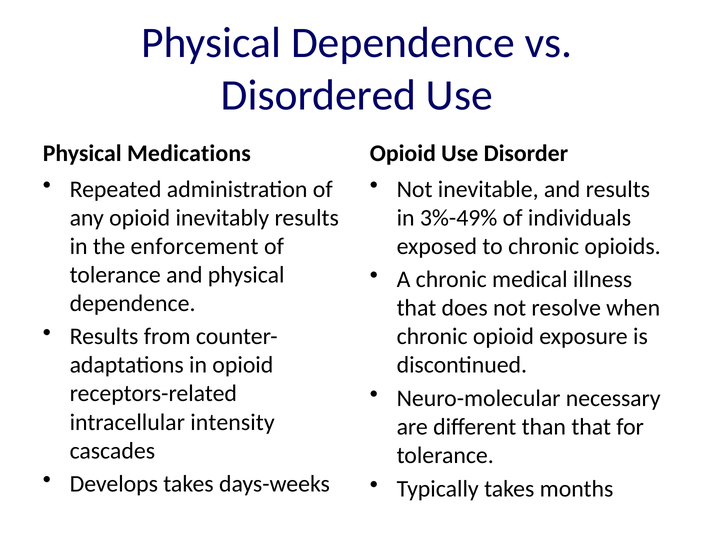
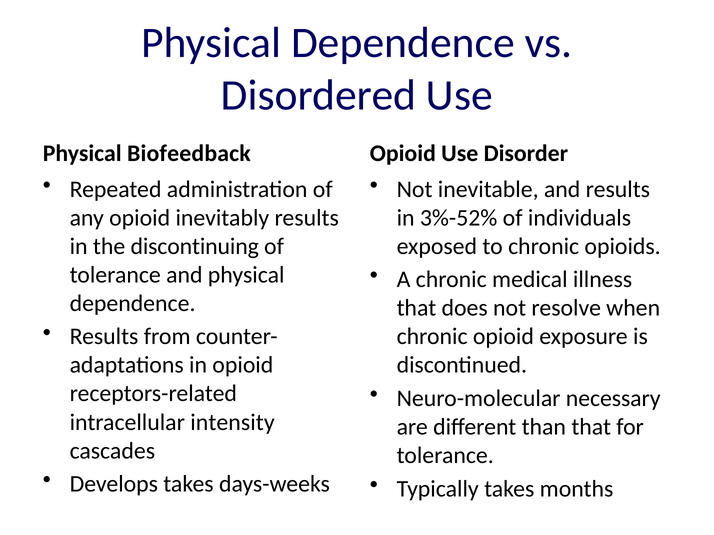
Medications: Medications -> Biofeedback
3%-49%: 3%-49% -> 3%-52%
enforcement: enforcement -> discontinuing
